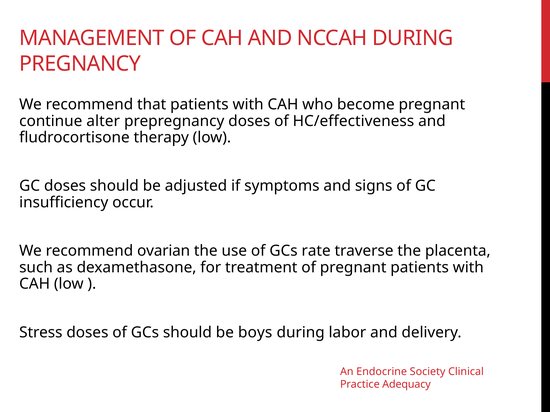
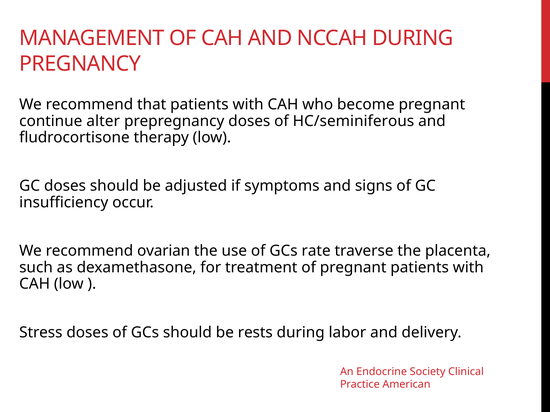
HC/effectiveness: HC/effectiveness -> HC/seminiferous
boys: boys -> rests
Adequacy: Adequacy -> American
